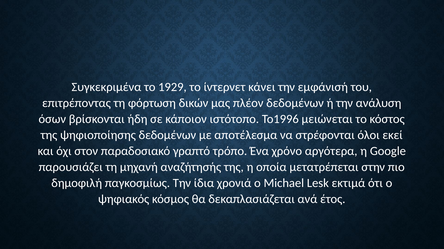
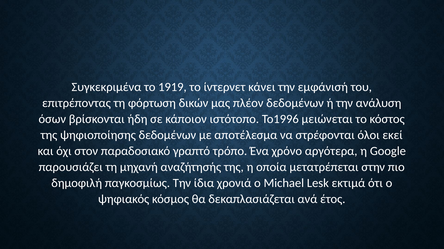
1929: 1929 -> 1919
